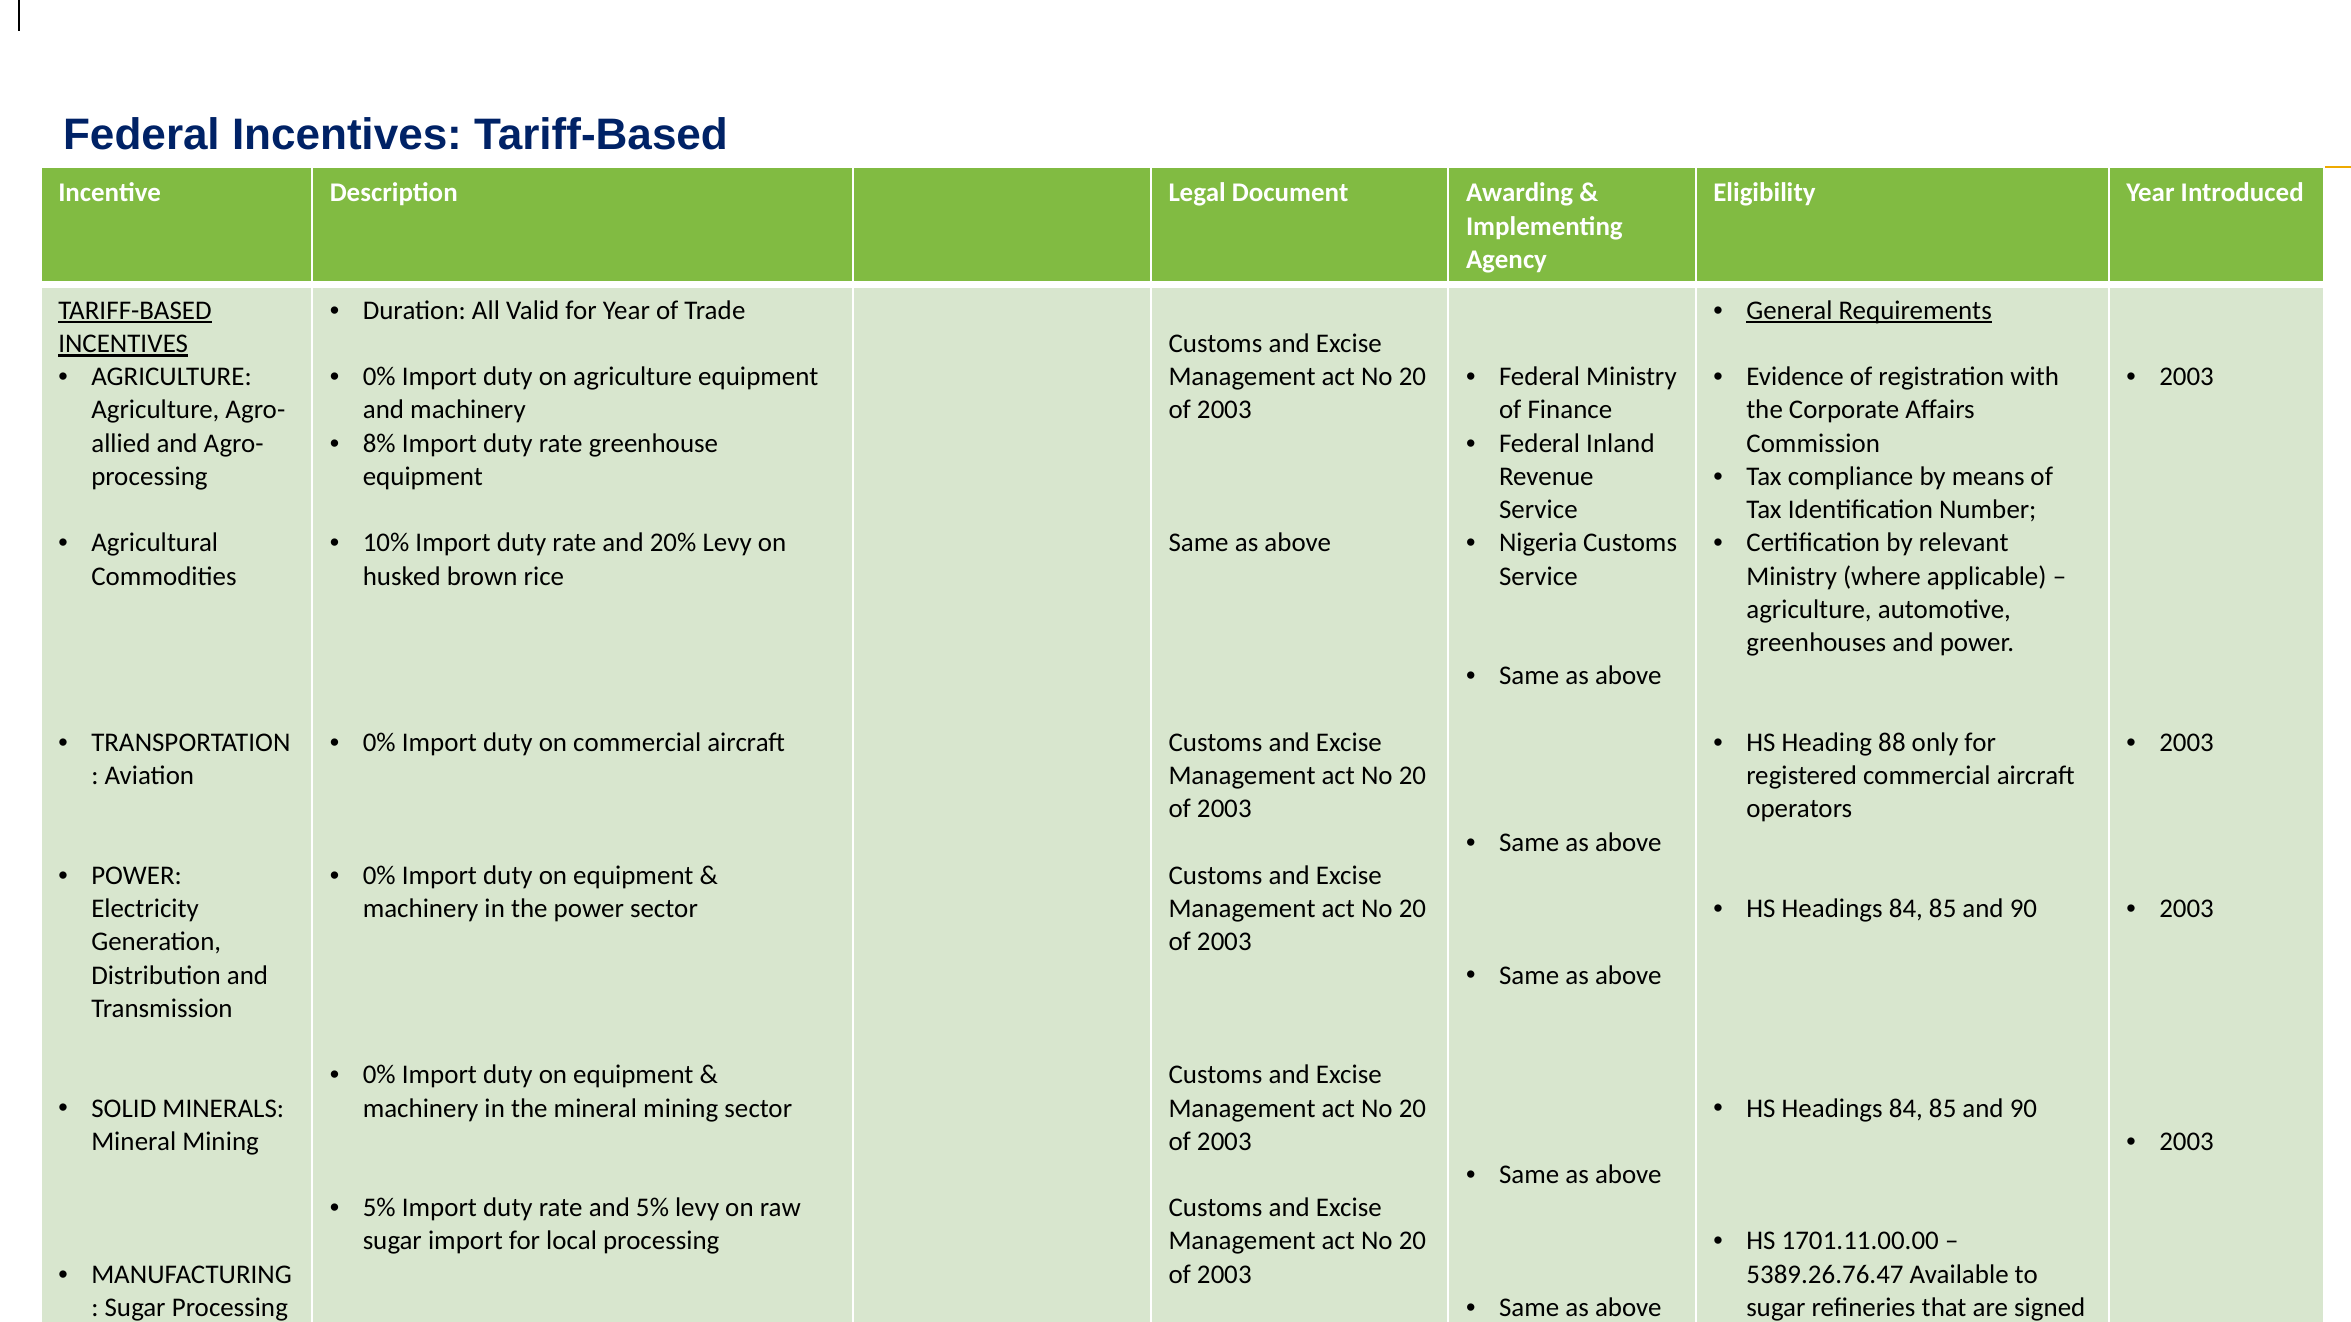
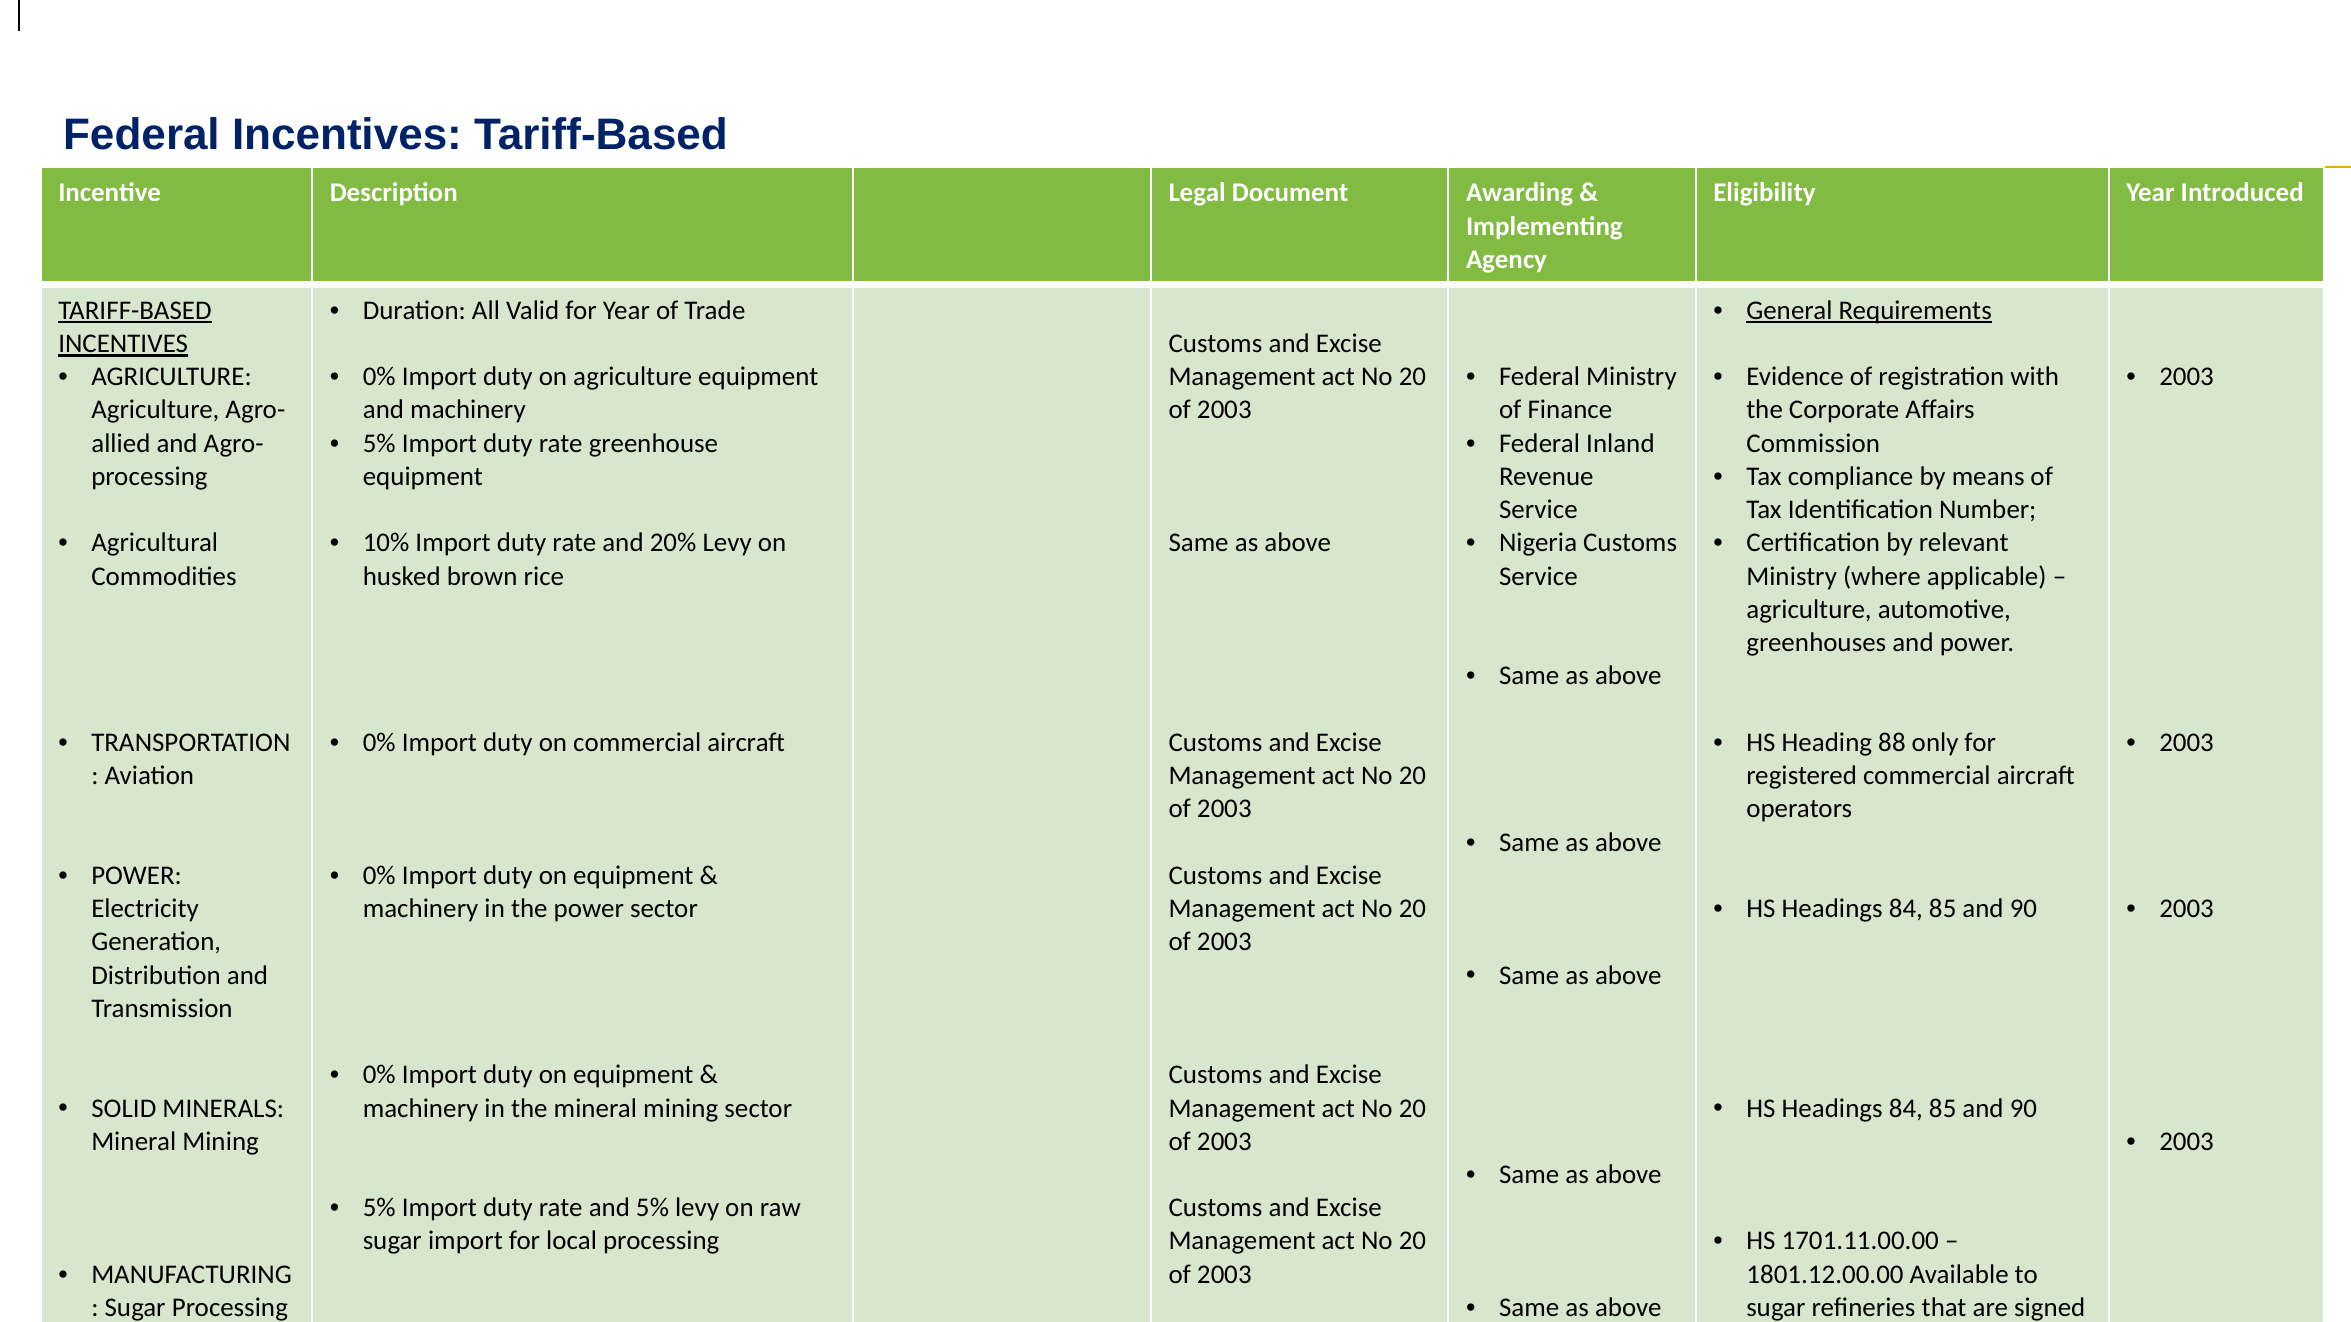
8% at (379, 443): 8% -> 5%
5389.26.76.47: 5389.26.76.47 -> 1801.12.00.00
